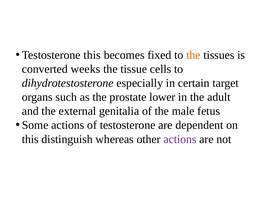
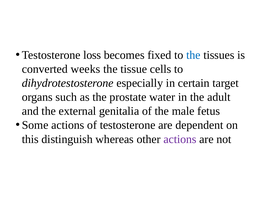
Testosterone this: this -> loss
the at (193, 55) colour: orange -> blue
lower: lower -> water
